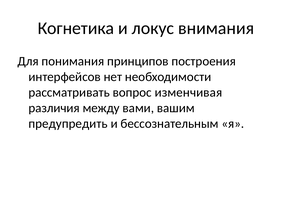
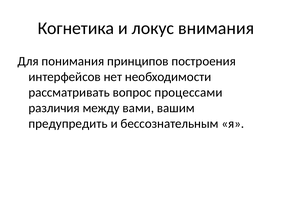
изменчивая: изменчивая -> процессами
